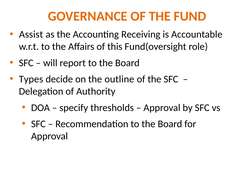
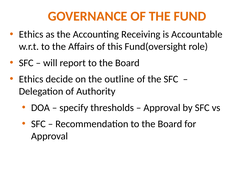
Assist at (31, 34): Assist -> Ethics
Types at (31, 79): Types -> Ethics
